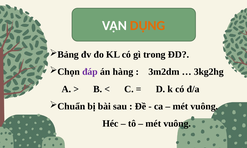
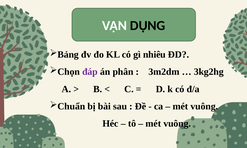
DỤNG colour: orange -> black
trong: trong -> nhiêu
hàng: hàng -> phân
